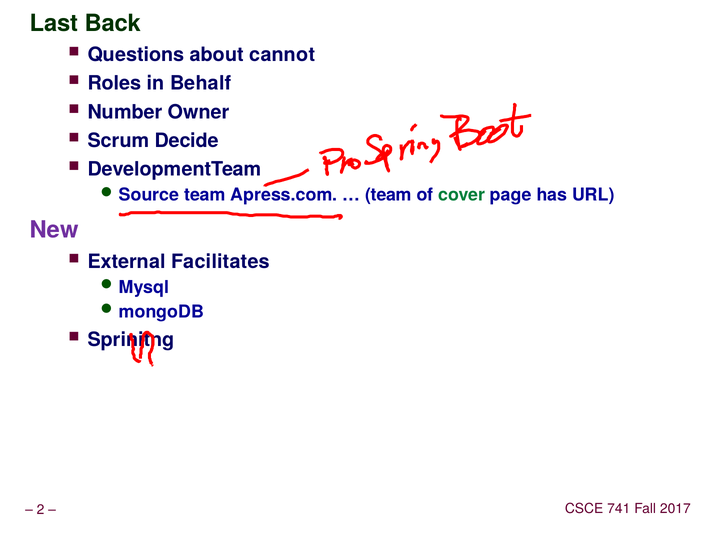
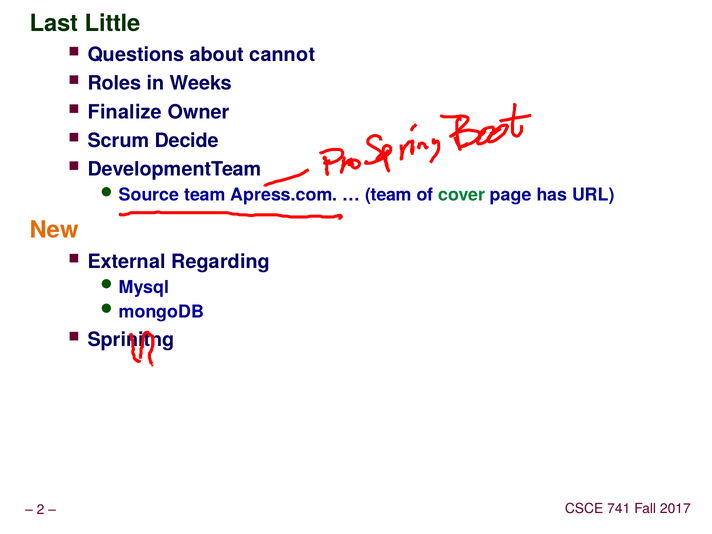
Back: Back -> Little
Behalf: Behalf -> Weeks
Number: Number -> Finalize
New colour: purple -> orange
Facilitates: Facilitates -> Regarding
